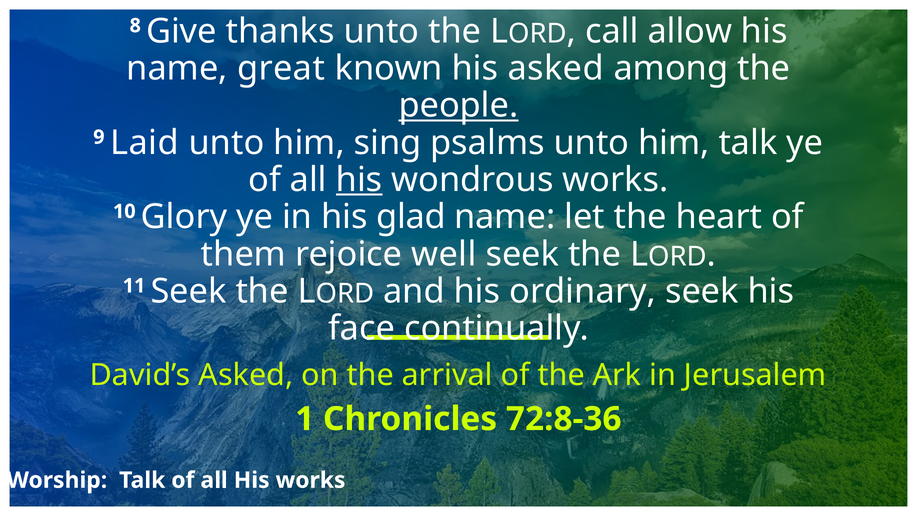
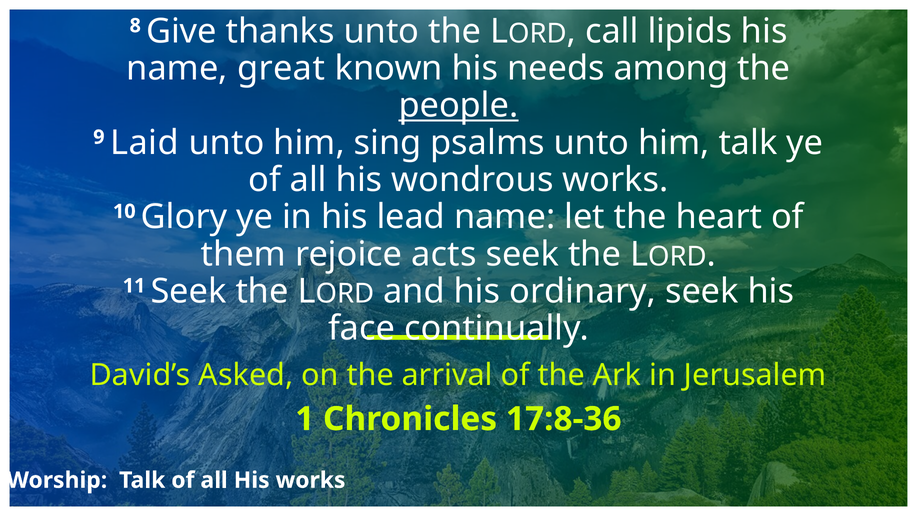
allow: allow -> lipids
his asked: asked -> needs
his at (359, 180) underline: present -> none
glad: glad -> lead
well: well -> acts
72:8-36: 72:8-36 -> 17:8-36
